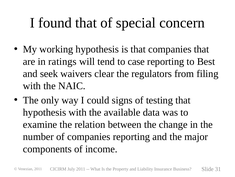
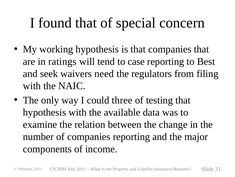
clear: clear -> need
signs: signs -> three
